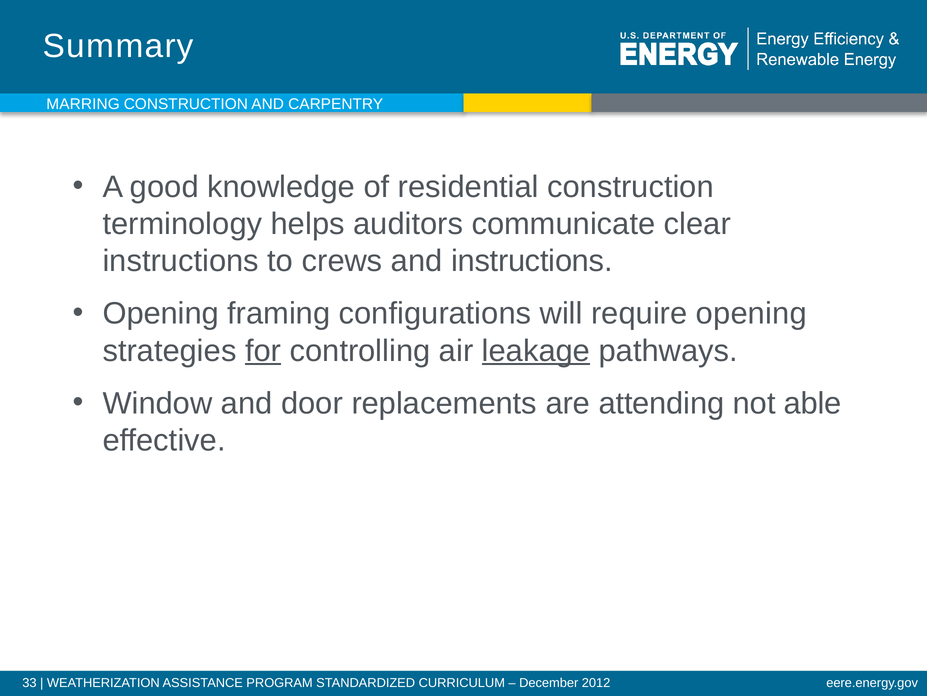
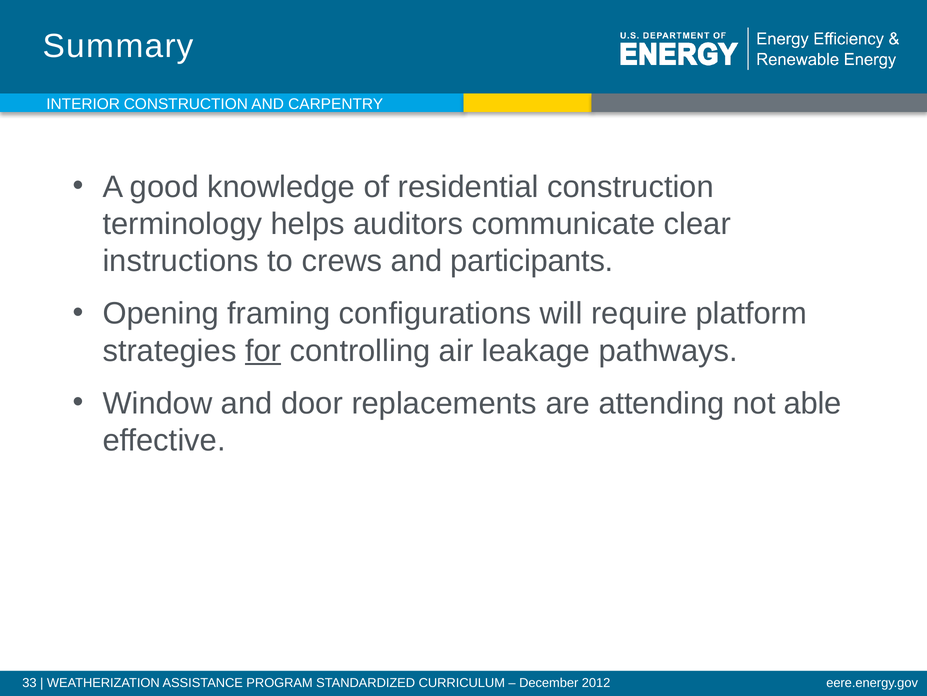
MARRING: MARRING -> INTERIOR
and instructions: instructions -> participants
require opening: opening -> platform
leakage underline: present -> none
